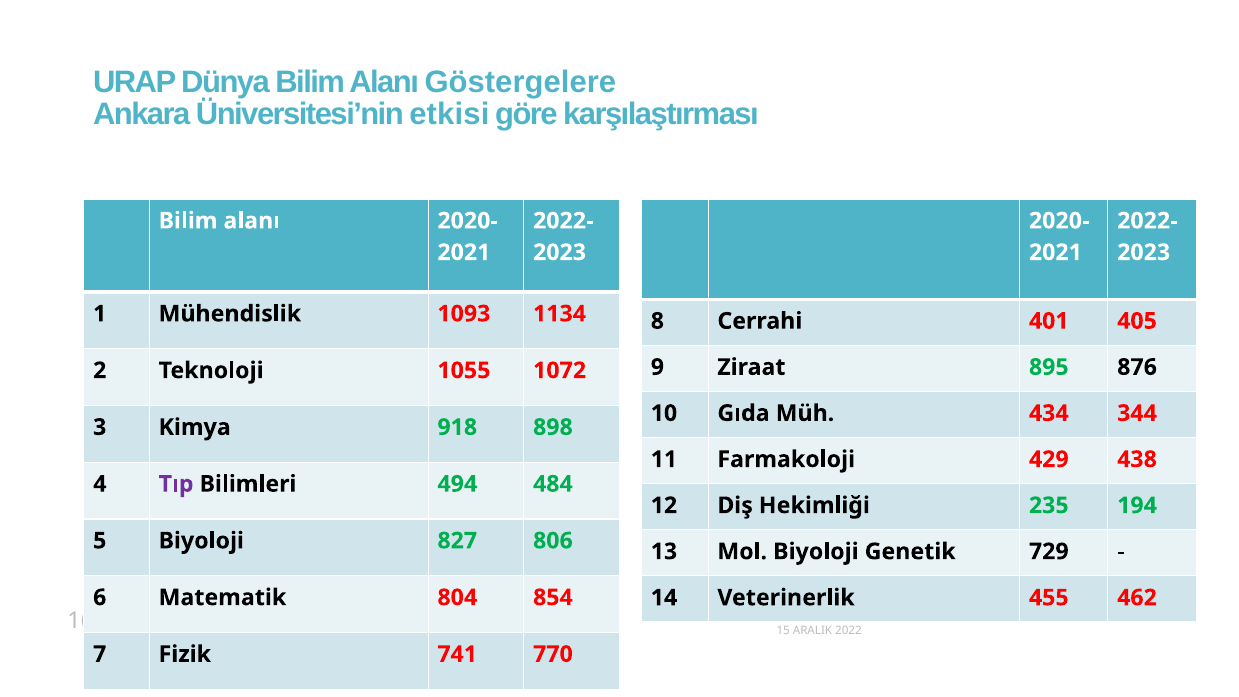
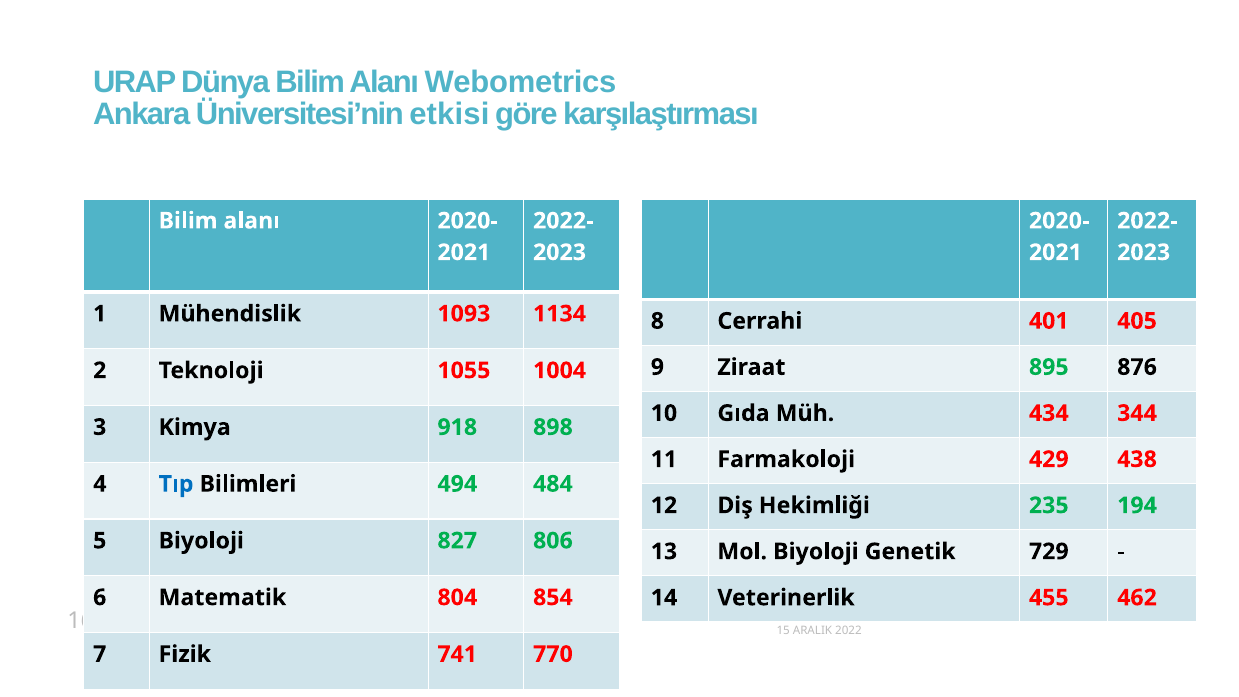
Göstergelere: Göstergelere -> Webometrics
1072: 1072 -> 1004
Tıp colour: purple -> blue
